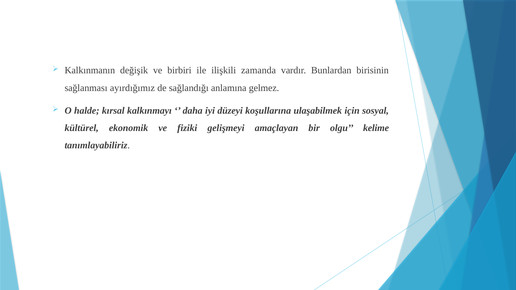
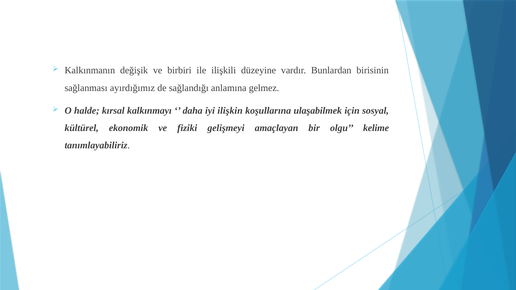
zamanda: zamanda -> düzeyine
düzeyi: düzeyi -> ilişkin
